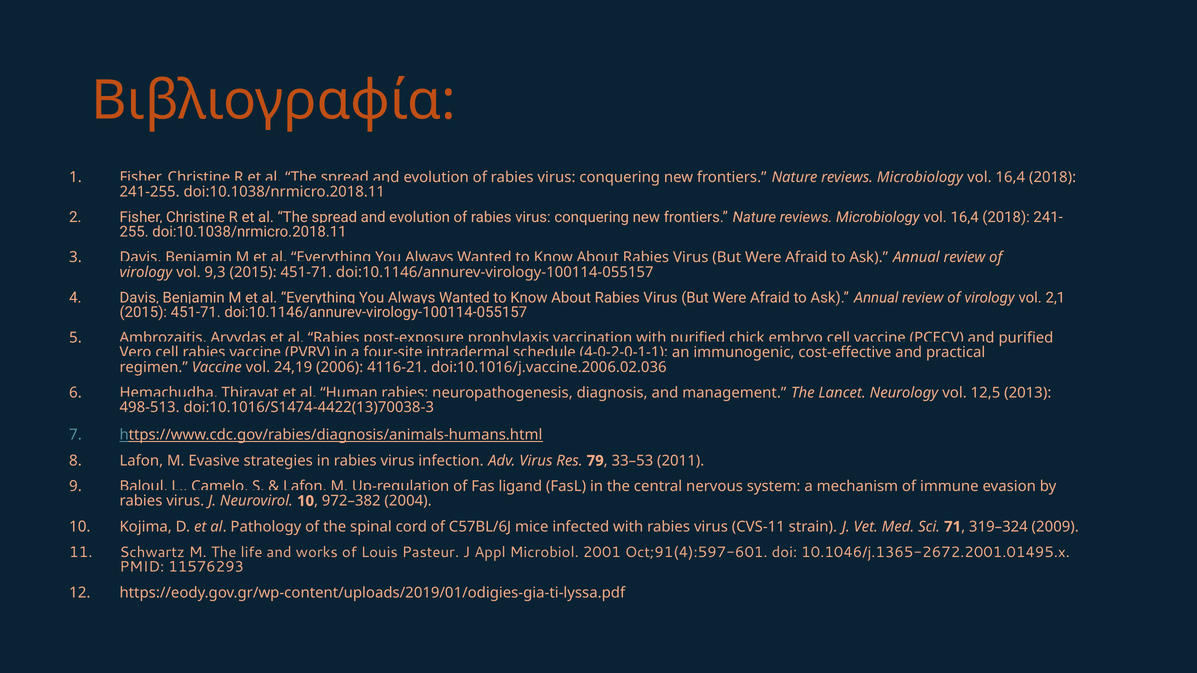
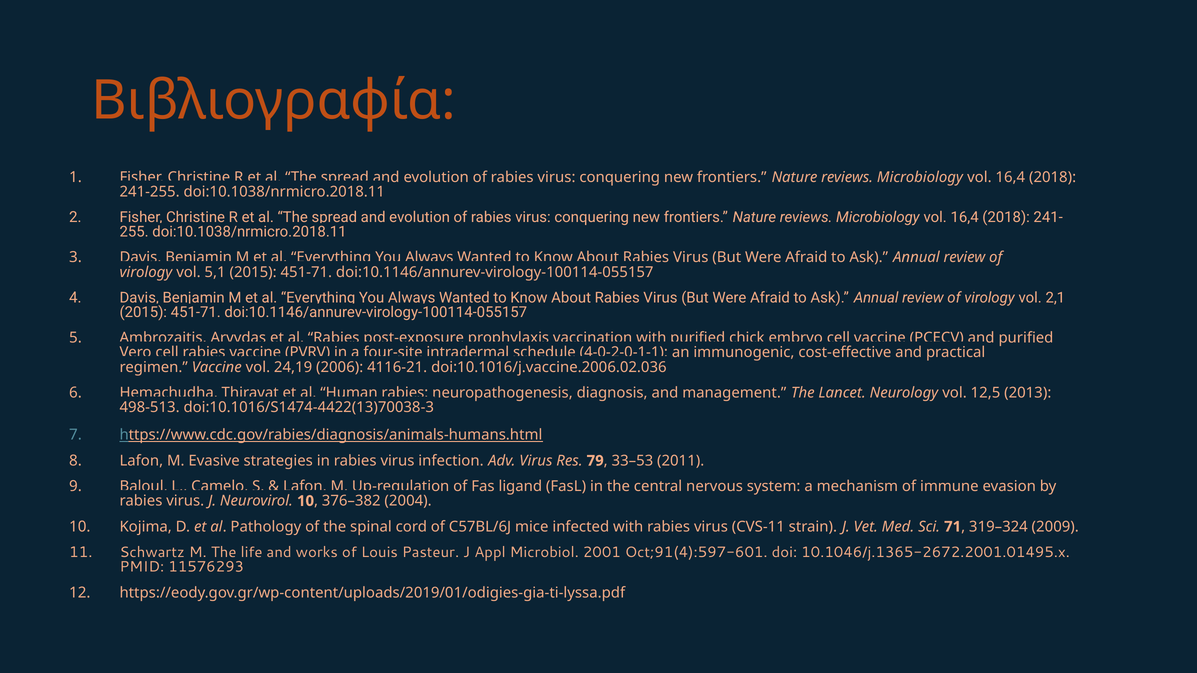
9,3: 9,3 -> 5,1
972–382: 972–382 -> 376–382
